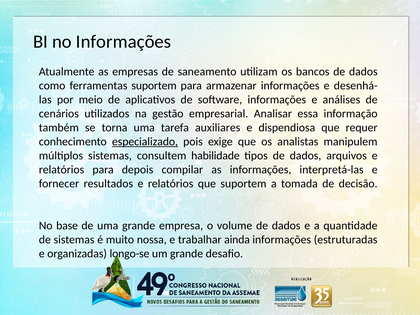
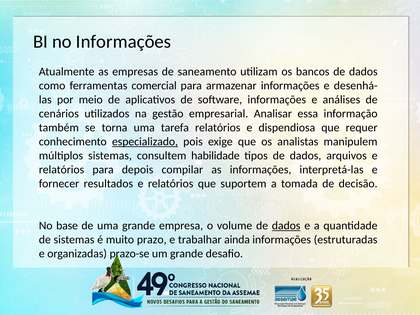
ferramentas suportem: suportem -> comercial
tarefa auxiliares: auxiliares -> relatórios
dados at (286, 226) underline: none -> present
nossa: nossa -> prazo
longo-se: longo-se -> prazo-se
